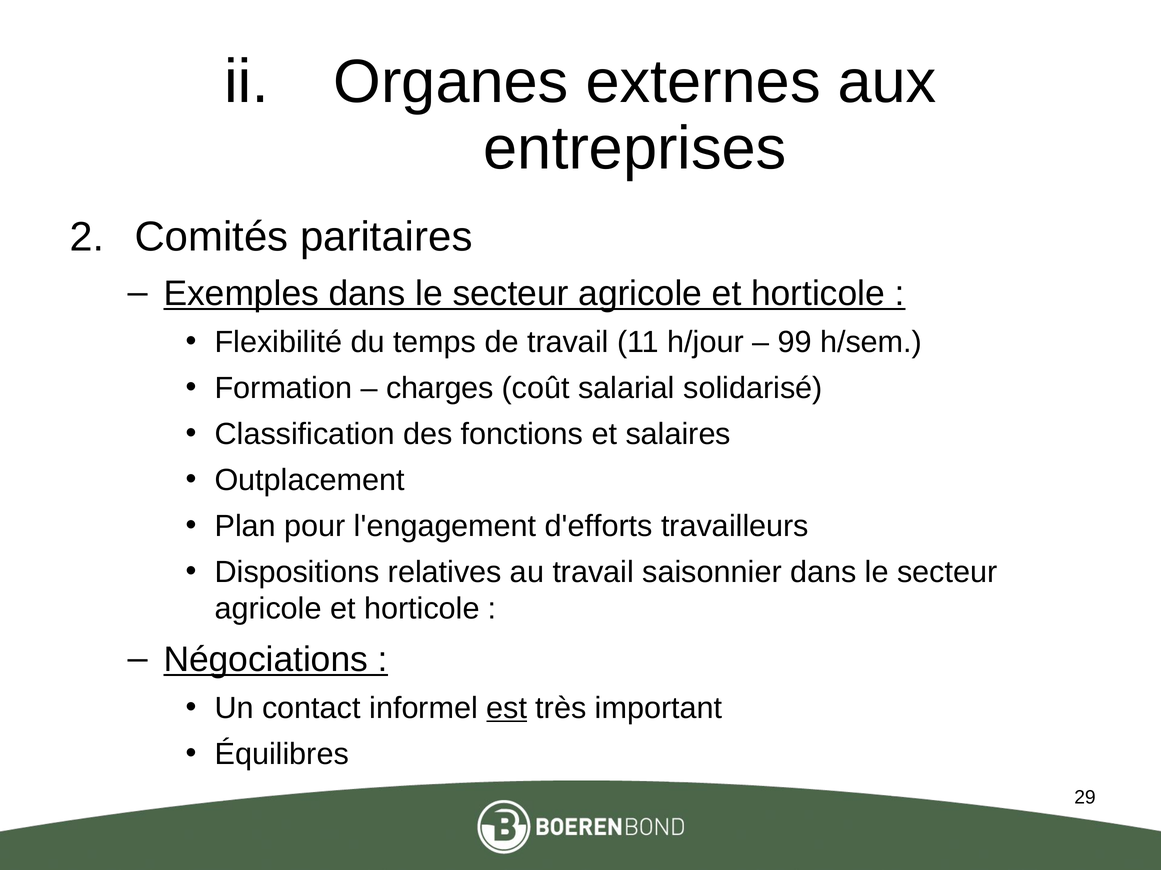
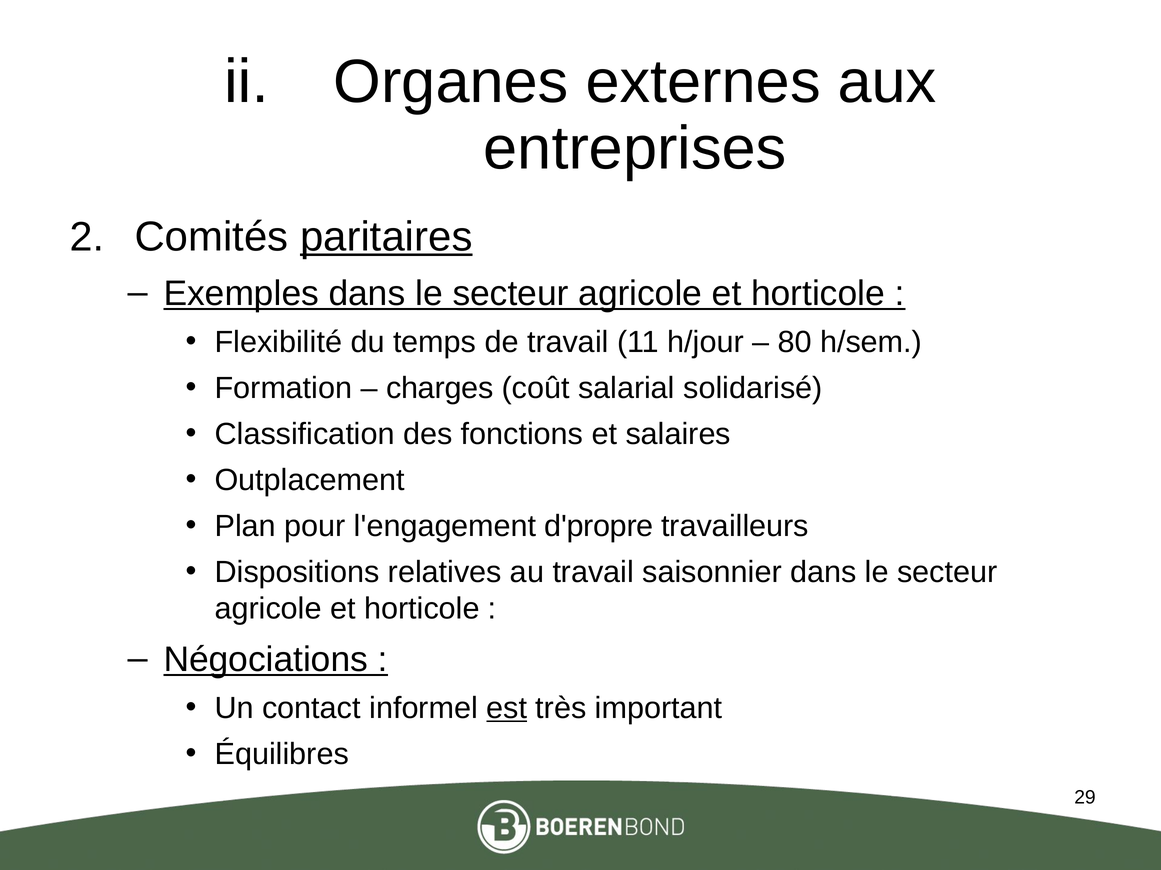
paritaires underline: none -> present
99: 99 -> 80
d'efforts: d'efforts -> d'propre
